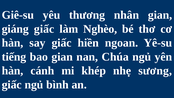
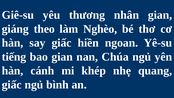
giáng giấc: giấc -> theo
sương: sương -> quang
